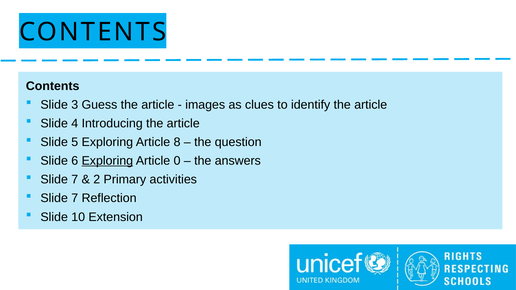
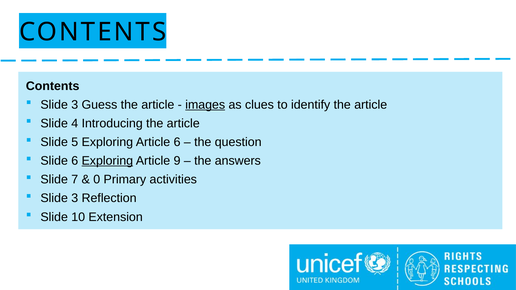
images underline: none -> present
Article 8: 8 -> 6
0: 0 -> 9
2: 2 -> 0
7 at (75, 198): 7 -> 3
